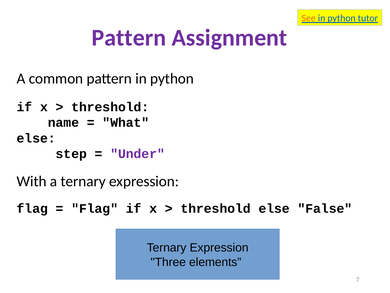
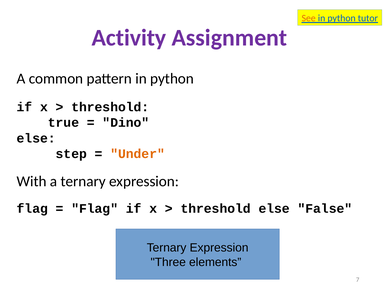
Pattern at (129, 38): Pattern -> Activity
name: name -> true
What: What -> Dino
Under colour: purple -> orange
